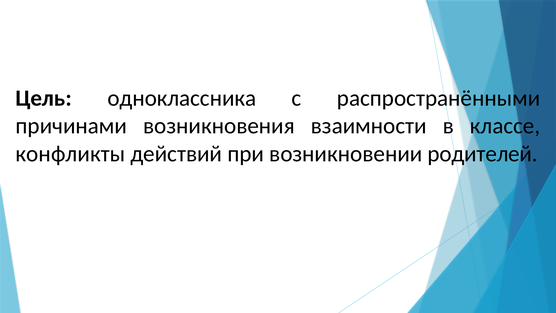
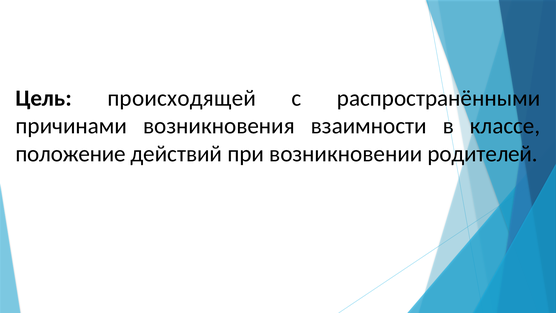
одноклассника: одноклассника -> происходящей
конфликты: конфликты -> положение
